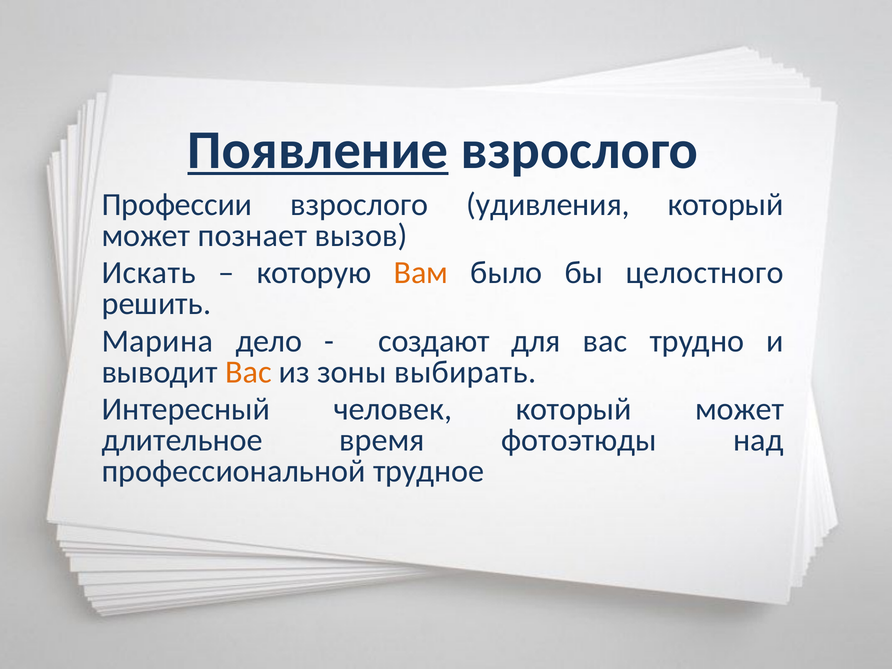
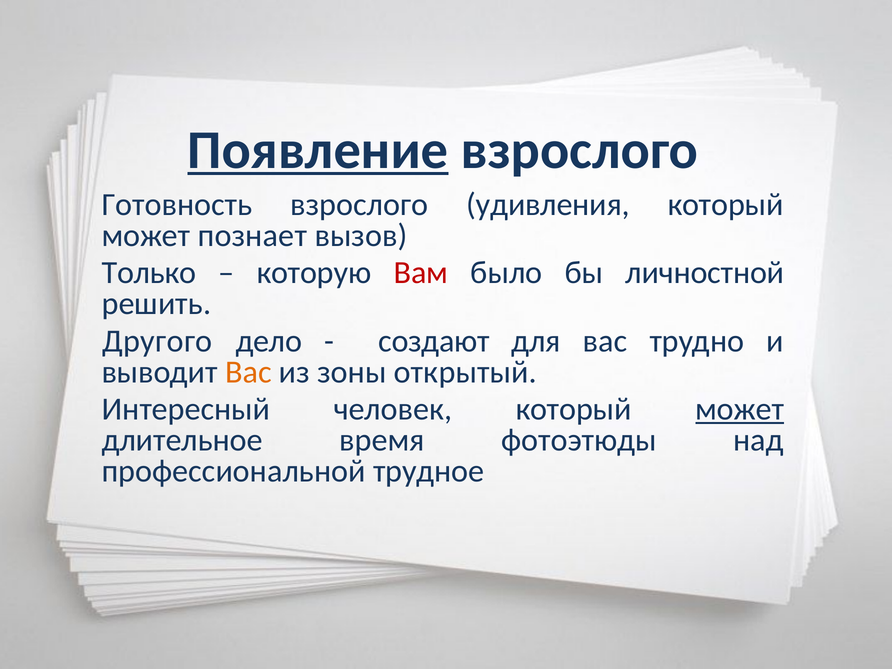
Профессии: Профессии -> Готовность
Искать: Искать -> Только
Вам colour: orange -> red
целостного: целостного -> личностной
Марина: Марина -> Другого
выбирать: выбирать -> открытый
может at (740, 409) underline: none -> present
